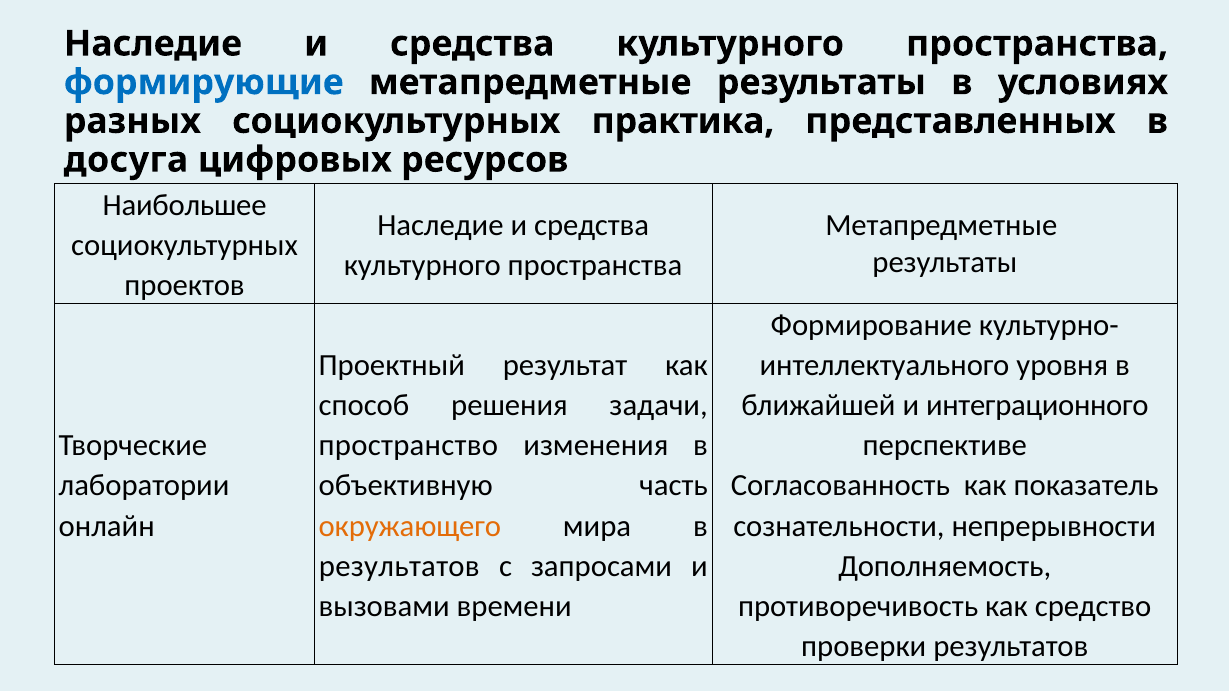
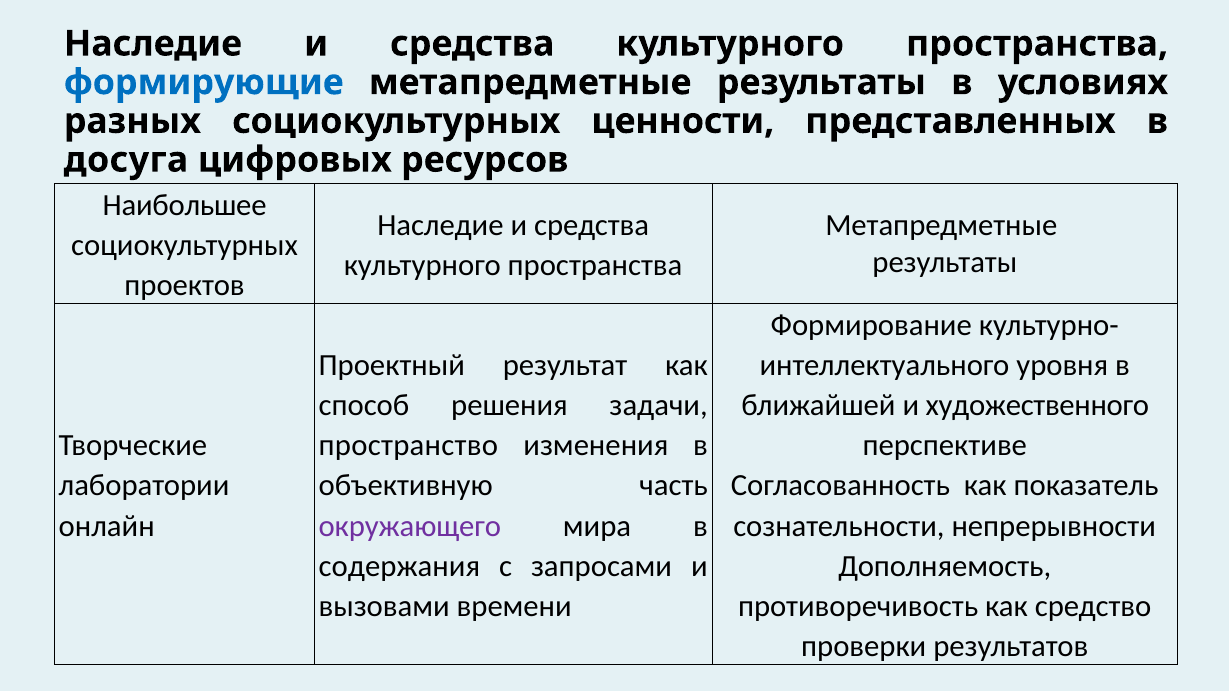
практика: практика -> ценности
интеграционного: интеграционного -> художественного
окружающего colour: orange -> purple
результатов at (399, 566): результатов -> содержания
